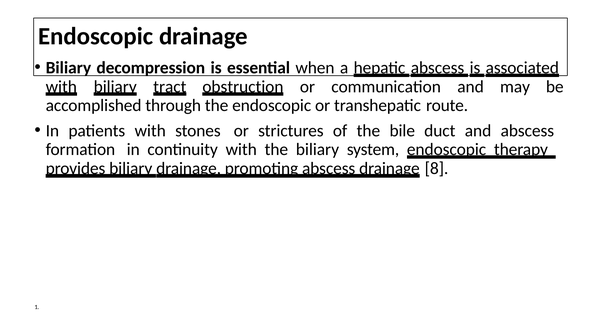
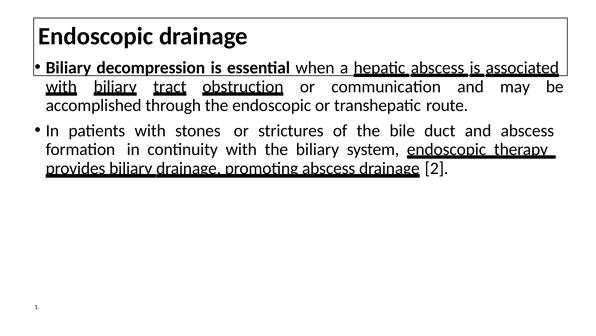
8: 8 -> 2
